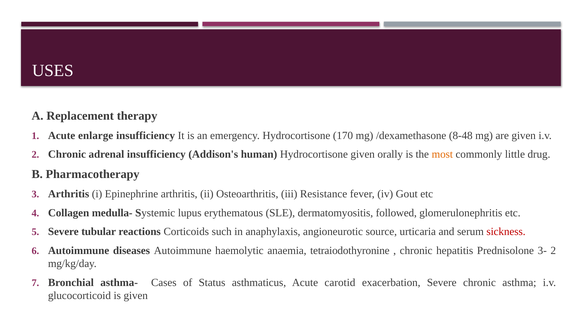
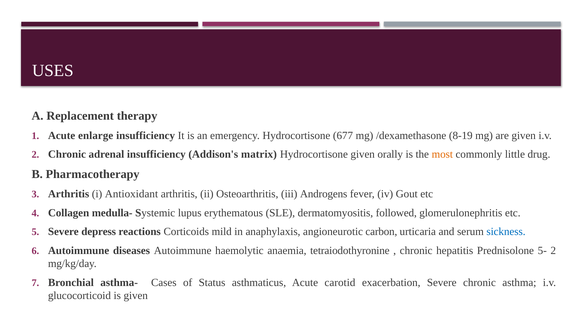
170: 170 -> 677
8-48: 8-48 -> 8-19
human: human -> matrix
Epinephrine: Epinephrine -> Antioxidant
Resistance: Resistance -> Androgens
tubular: tubular -> depress
such: such -> mild
source: source -> carbon
sickness colour: red -> blue
3-: 3- -> 5-
